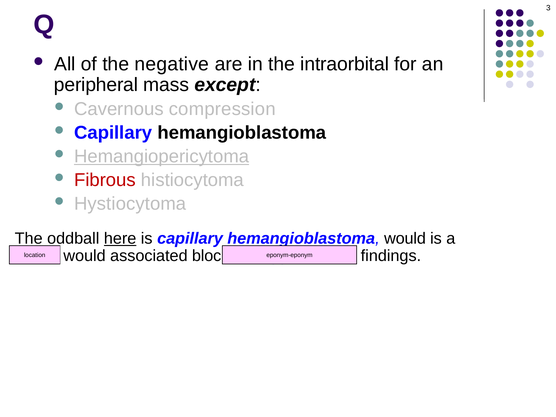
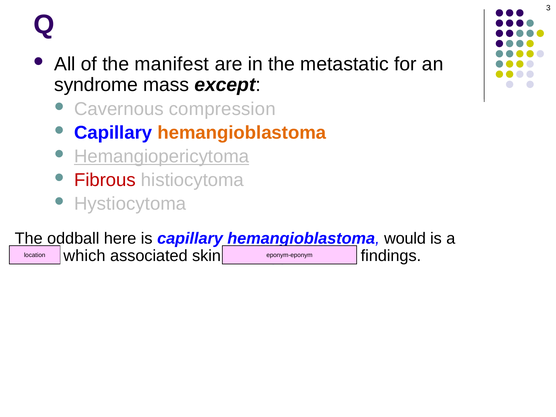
negative: negative -> manifest
intraorbital: intraorbital -> metastatic
peripheral: peripheral -> syndrome
hemangioblastoma at (242, 133) colour: black -> orange
here underline: present -> none
would at (85, 256): would -> which
bloc: bloc -> skin
